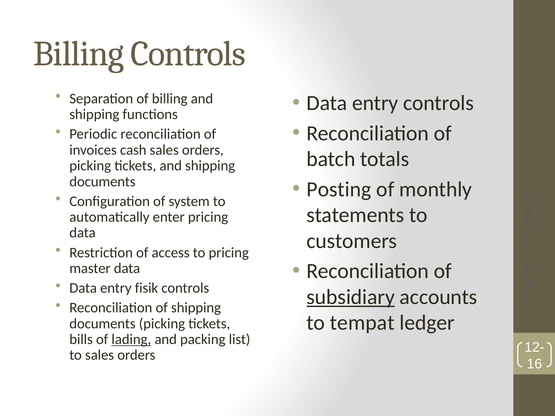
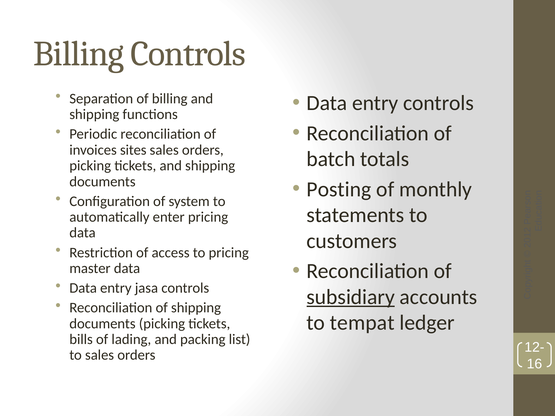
cash: cash -> sites
fisik: fisik -> jasa
lading underline: present -> none
